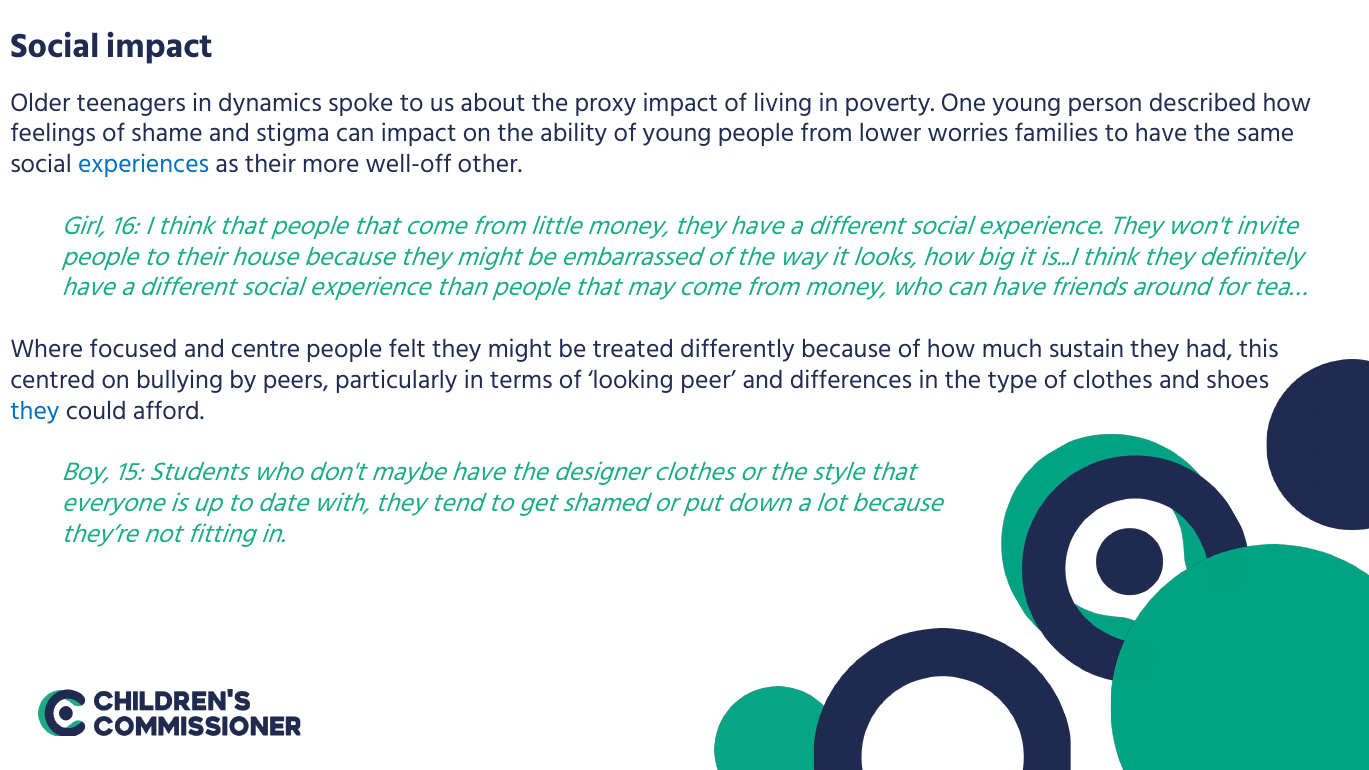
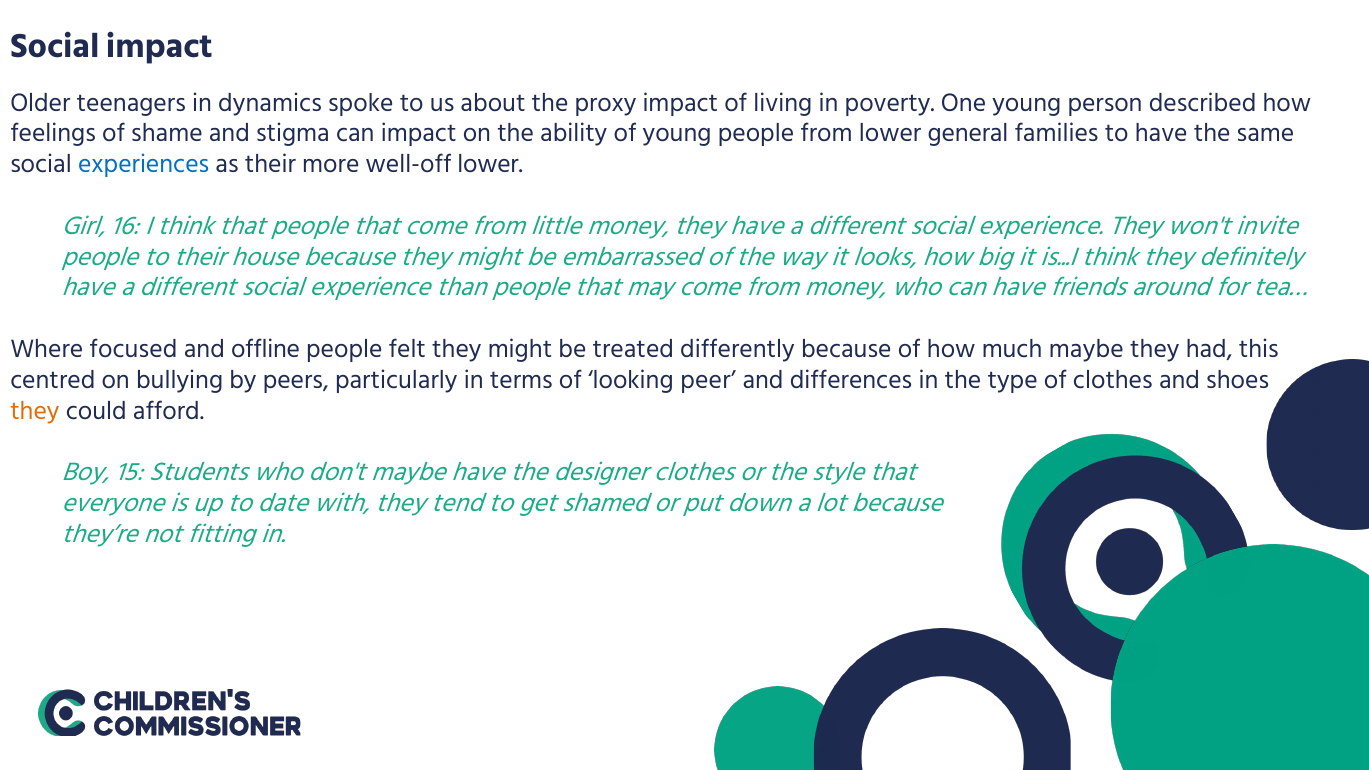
worries: worries -> general
well-off other: other -> lower
centre: centre -> offline
much sustain: sustain -> maybe
they at (35, 411) colour: blue -> orange
